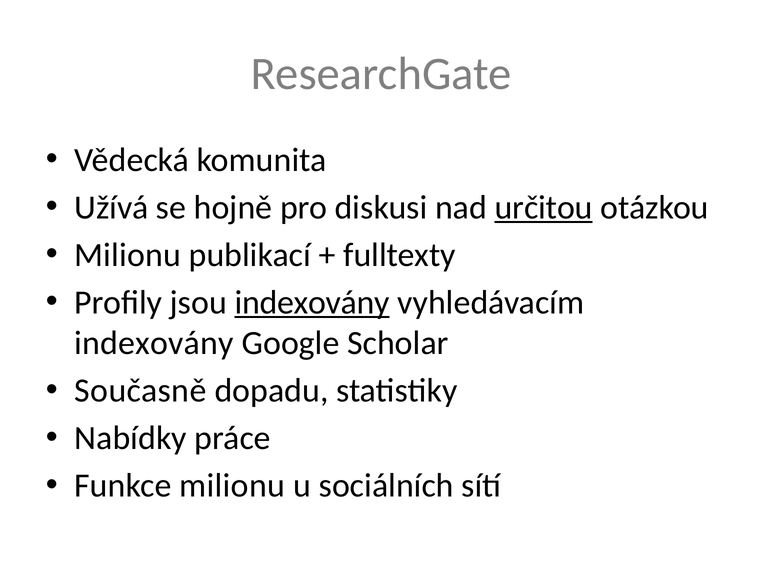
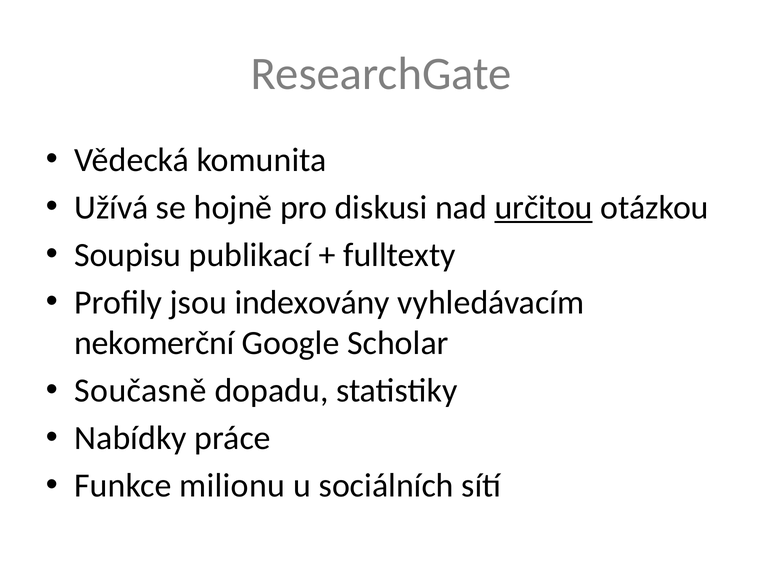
Milionu at (128, 255): Milionu -> Soupisu
indexovány at (312, 303) underline: present -> none
indexovány at (154, 343): indexovány -> nekomerční
